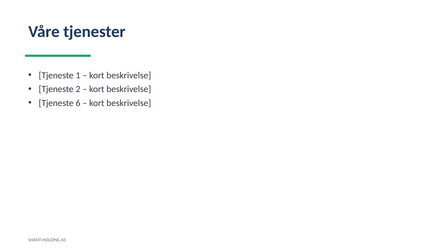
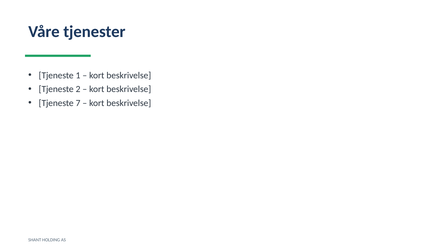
6: 6 -> 7
